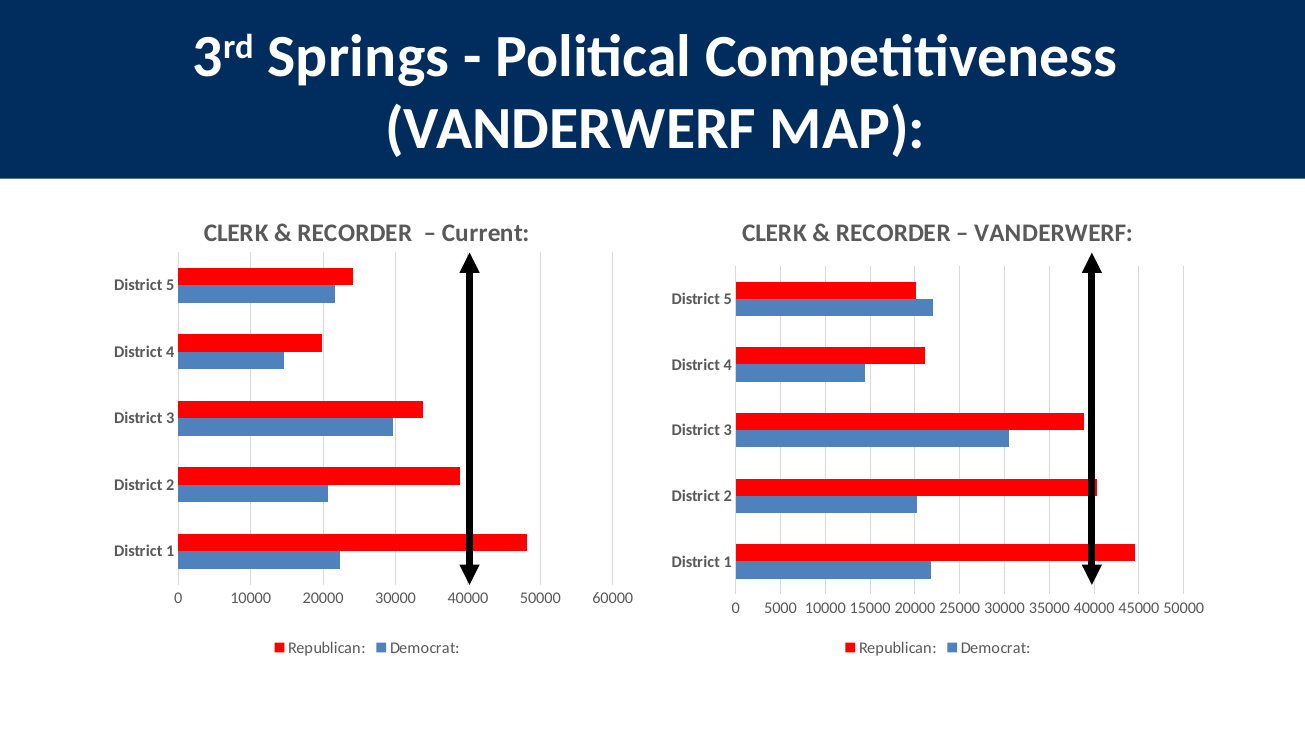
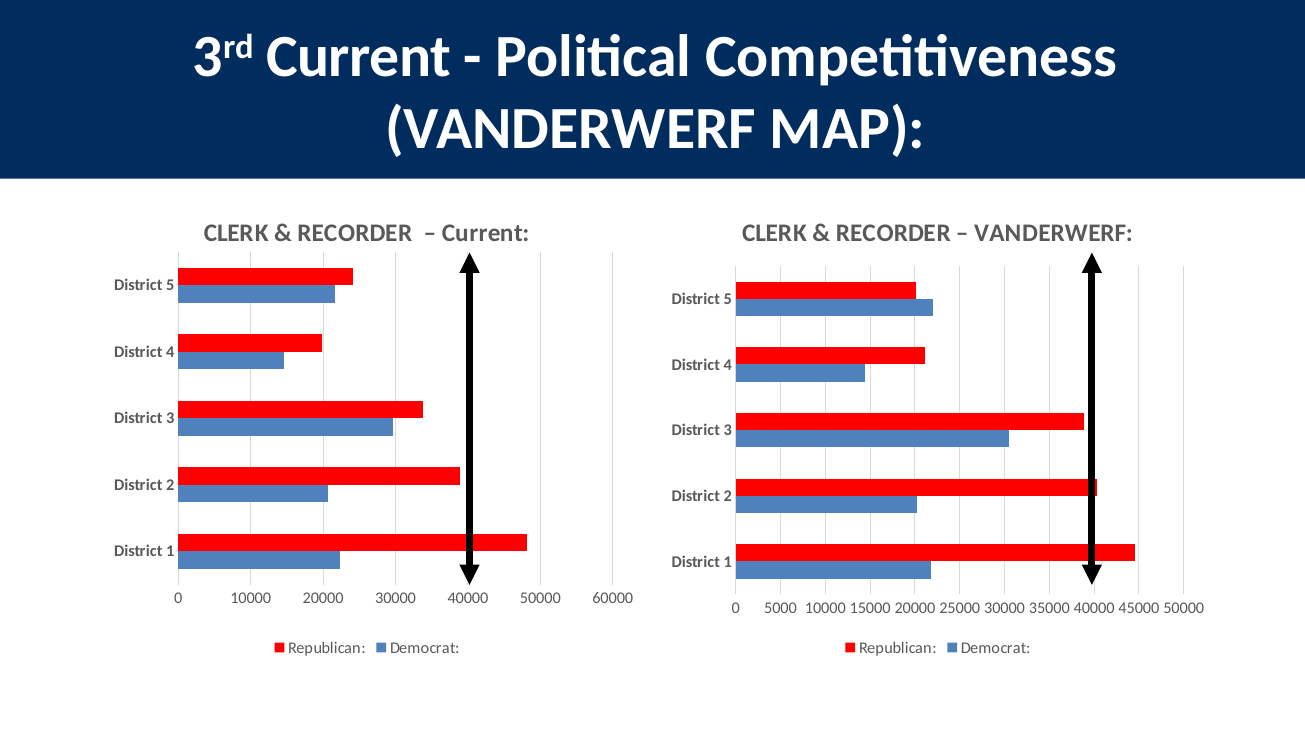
3rd Springs: Springs -> Current
